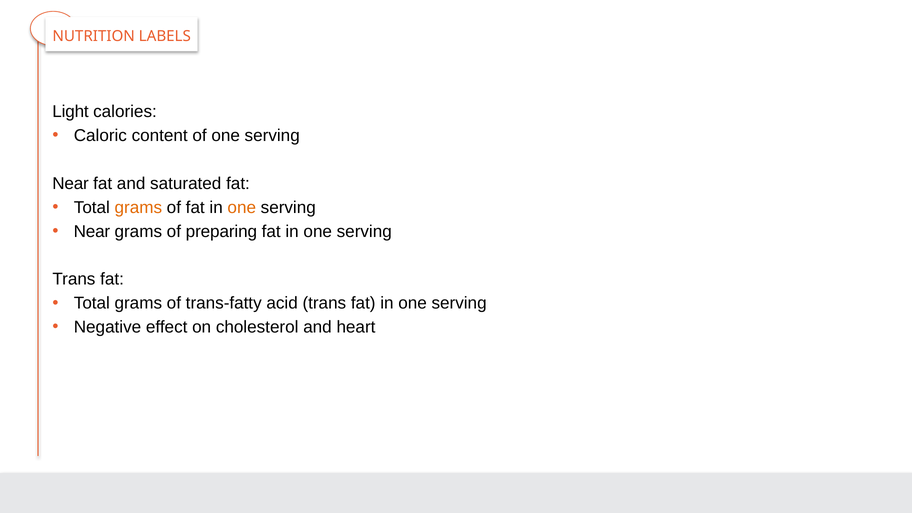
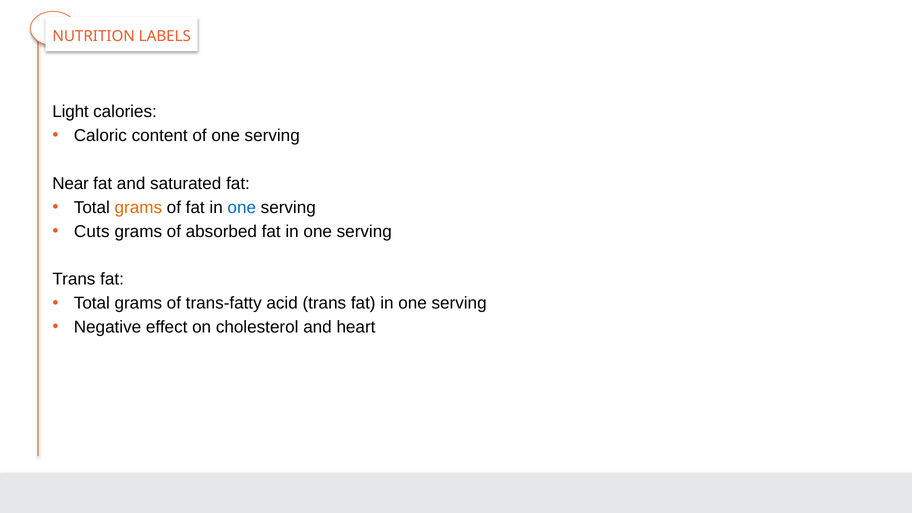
one at (242, 208) colour: orange -> blue
Near at (92, 231): Near -> Cuts
preparing: preparing -> absorbed
